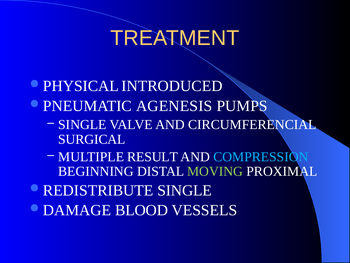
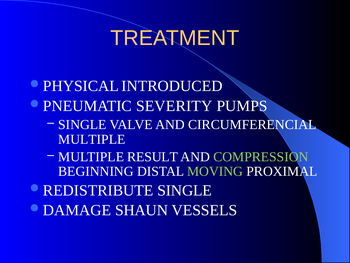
AGENESIS: AGENESIS -> SEVERITY
SURGICAL at (92, 139): SURGICAL -> MULTIPLE
COMPRESSION colour: light blue -> light green
BLOOD: BLOOD -> SHAUN
